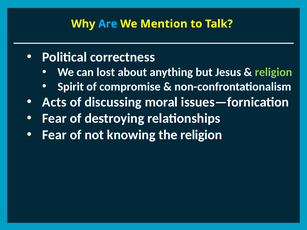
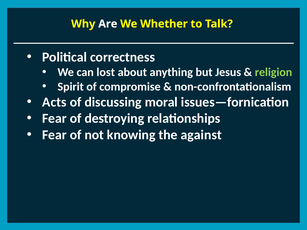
Are colour: light blue -> white
Mention: Mention -> Whether
the religion: religion -> against
